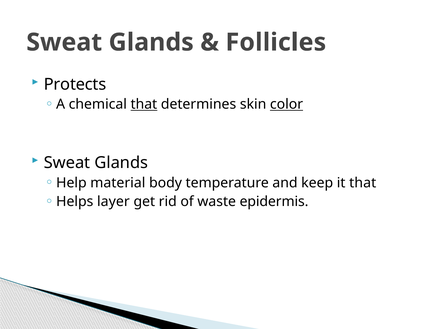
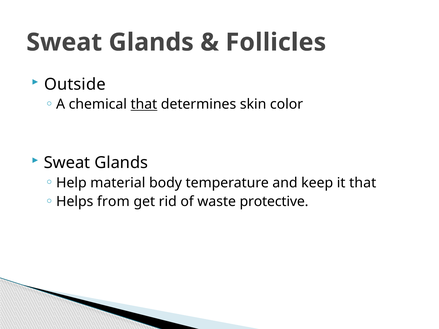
Protects: Protects -> Outside
color underline: present -> none
layer: layer -> from
epidermis: epidermis -> protective
